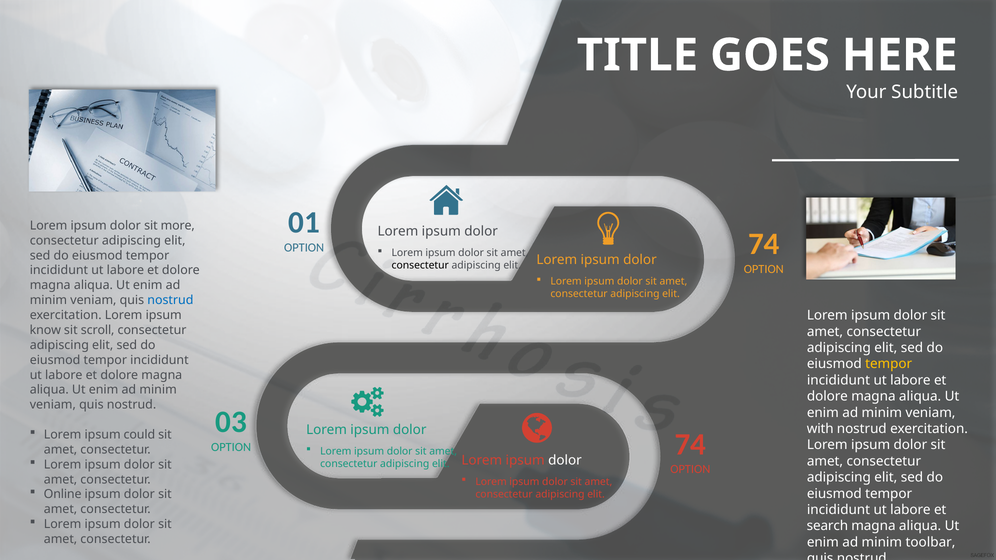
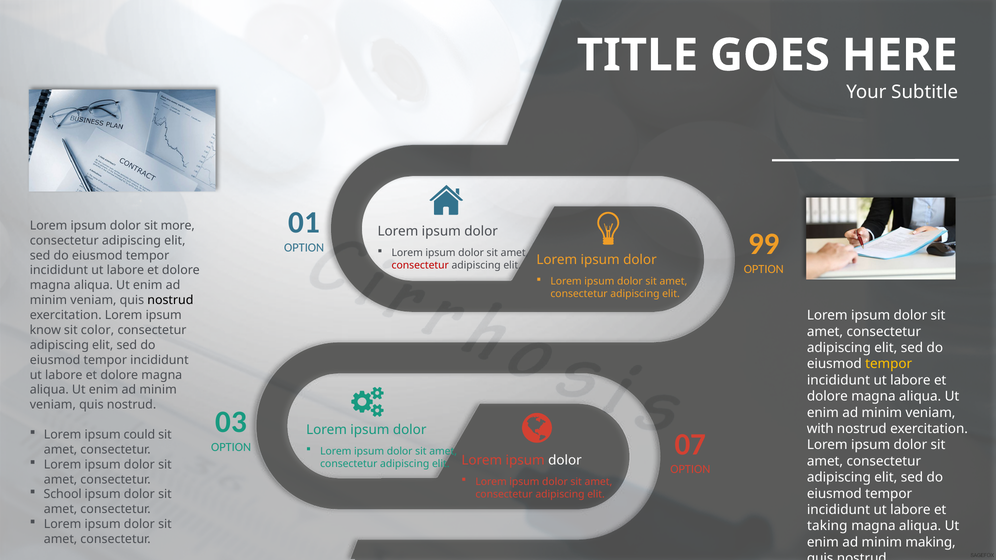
74 at (764, 244): 74 -> 99
consectetur at (420, 266) colour: black -> red
nostrud at (170, 300) colour: blue -> black
scroll: scroll -> color
74 at (690, 445): 74 -> 07
Online: Online -> School
search: search -> taking
toolbar: toolbar -> making
